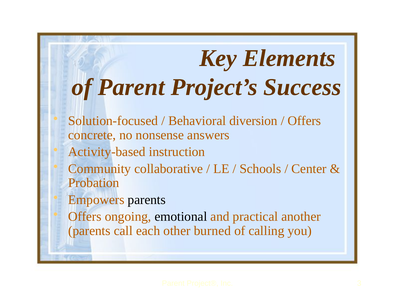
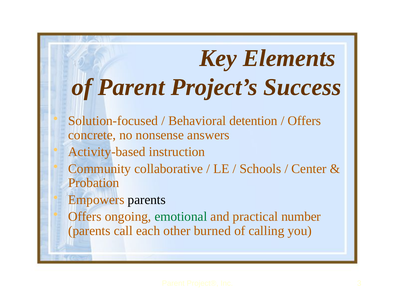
diversion: diversion -> detention
emotional colour: black -> green
another: another -> number
